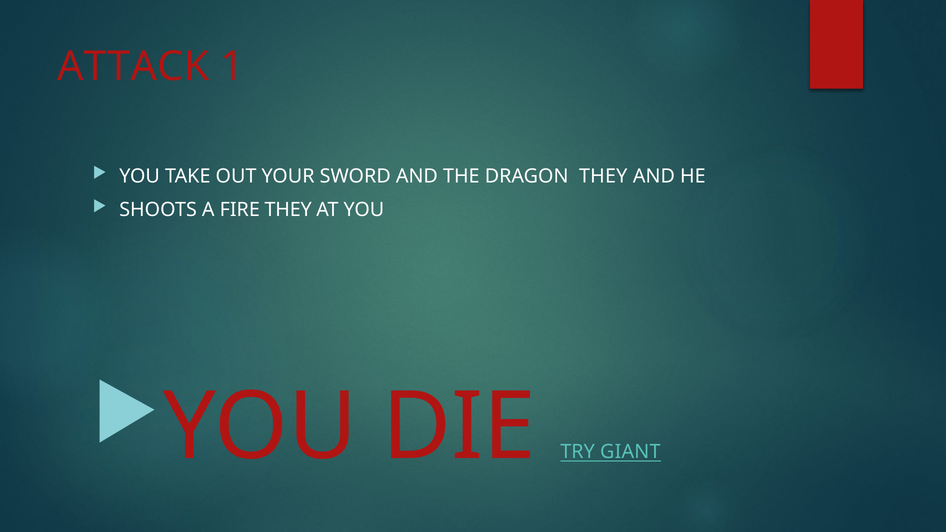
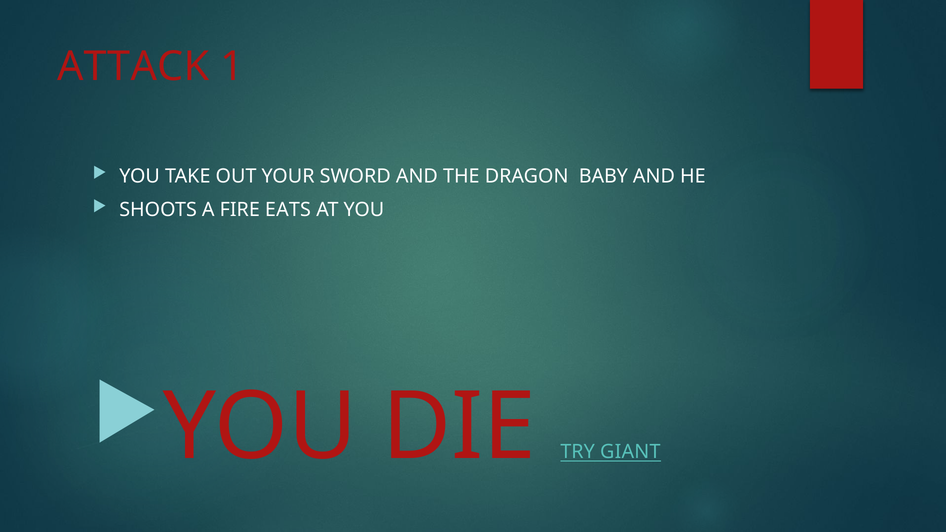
DRAGON THEY: THEY -> BABY
FIRE THEY: THEY -> EATS
